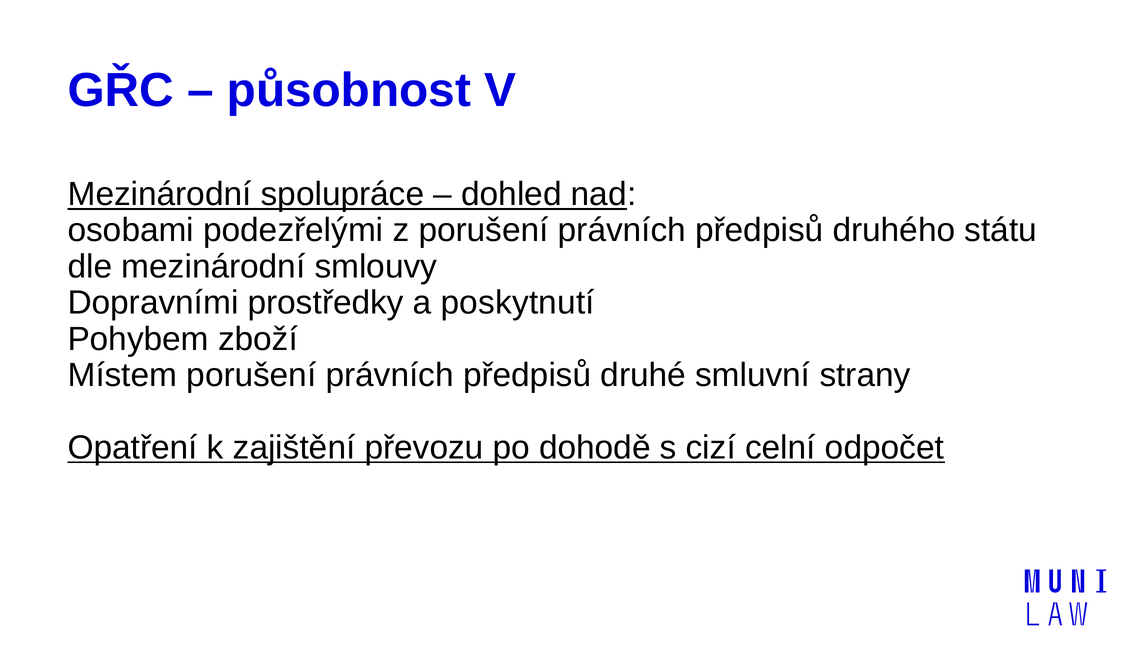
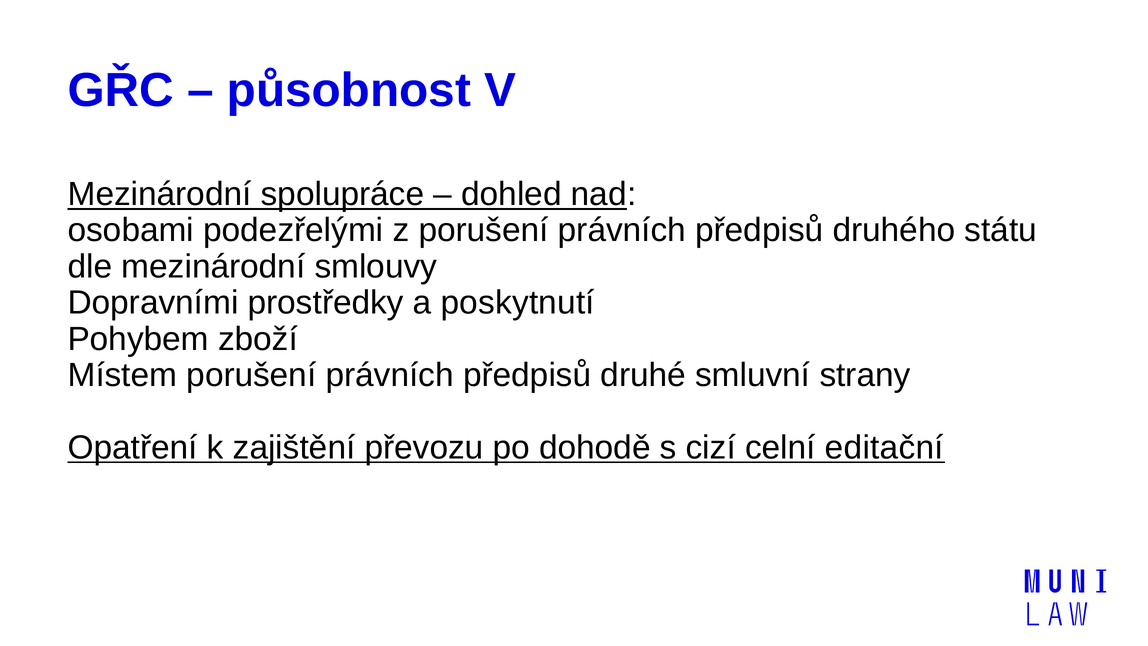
odpočet: odpočet -> editační
